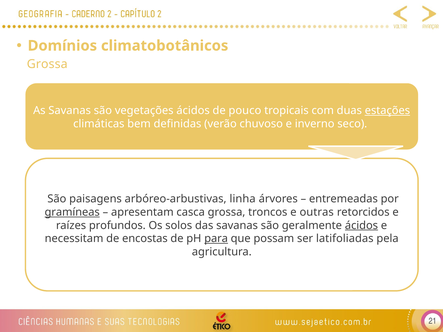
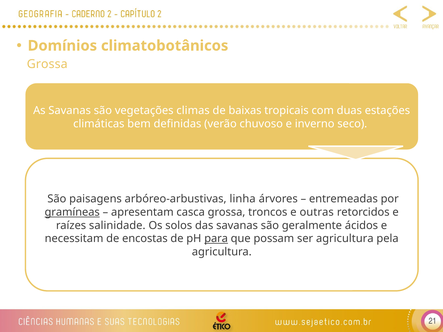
vegetações ácidos: ácidos -> climas
pouco: pouco -> baixas
estações underline: present -> none
profundos: profundos -> salinidade
ácidos at (361, 226) underline: present -> none
ser latifoliadas: latifoliadas -> agricultura
